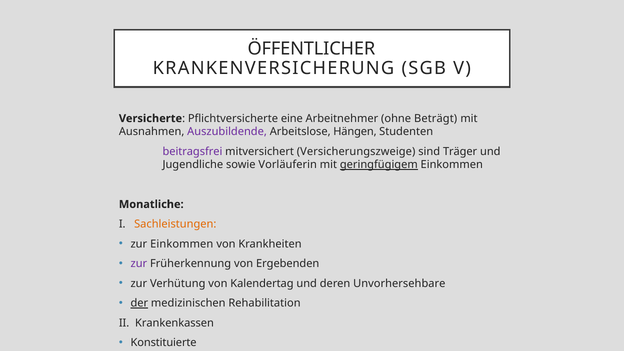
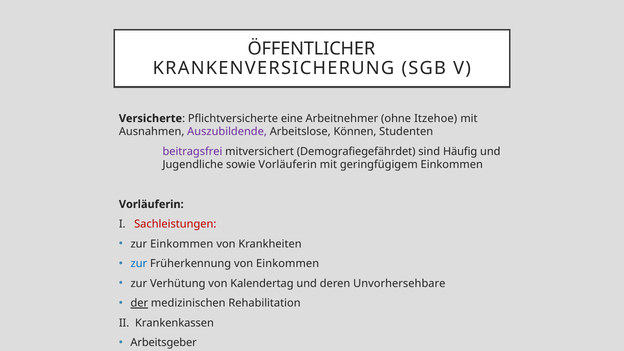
Beträgt: Beträgt -> Itzehoe
Hängen: Hängen -> Können
Versicherungszweige: Versicherungszweige -> Demografiegefährdet
Träger: Träger -> Häufig
geringfügigem underline: present -> none
Monatliche at (151, 204): Monatliche -> Vorläuferin
Sachleistungen colour: orange -> red
zur at (139, 264) colour: purple -> blue
von Ergebenden: Ergebenden -> Einkommen
Konstituierte: Konstituierte -> Arbeitsgeber
